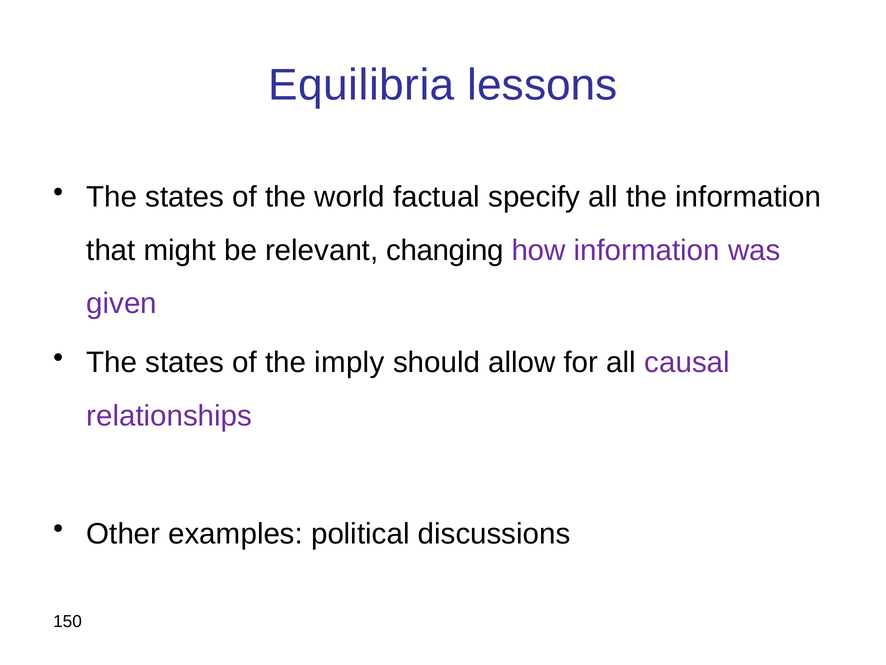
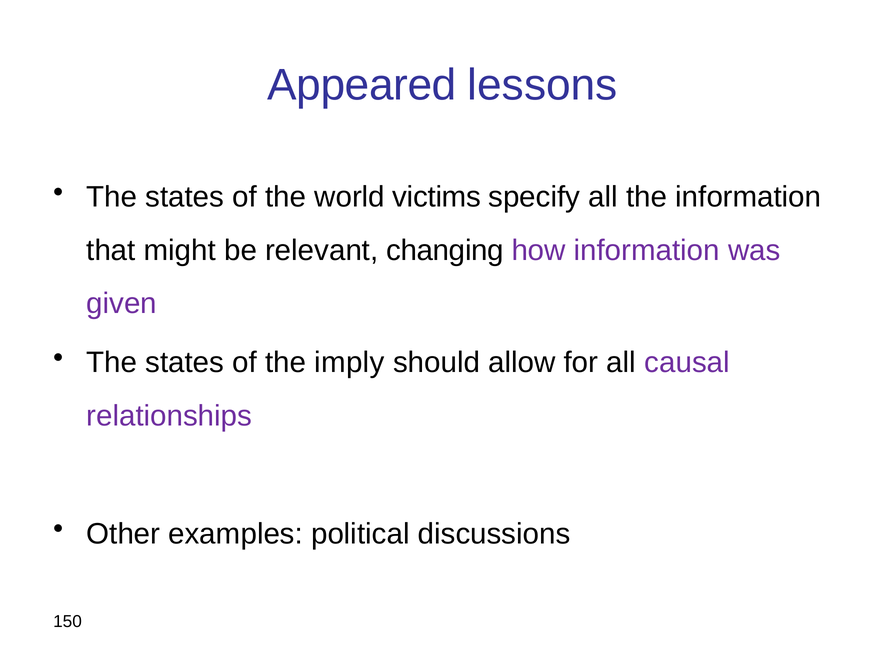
Equilibria: Equilibria -> Appeared
factual: factual -> victims
